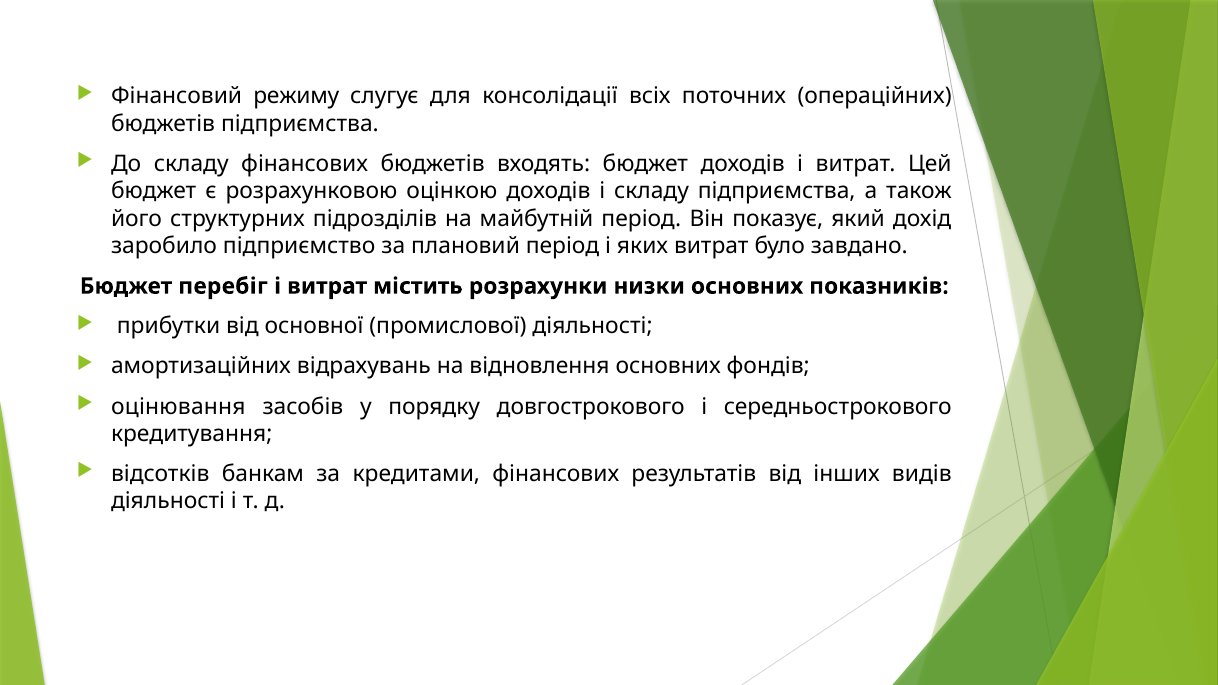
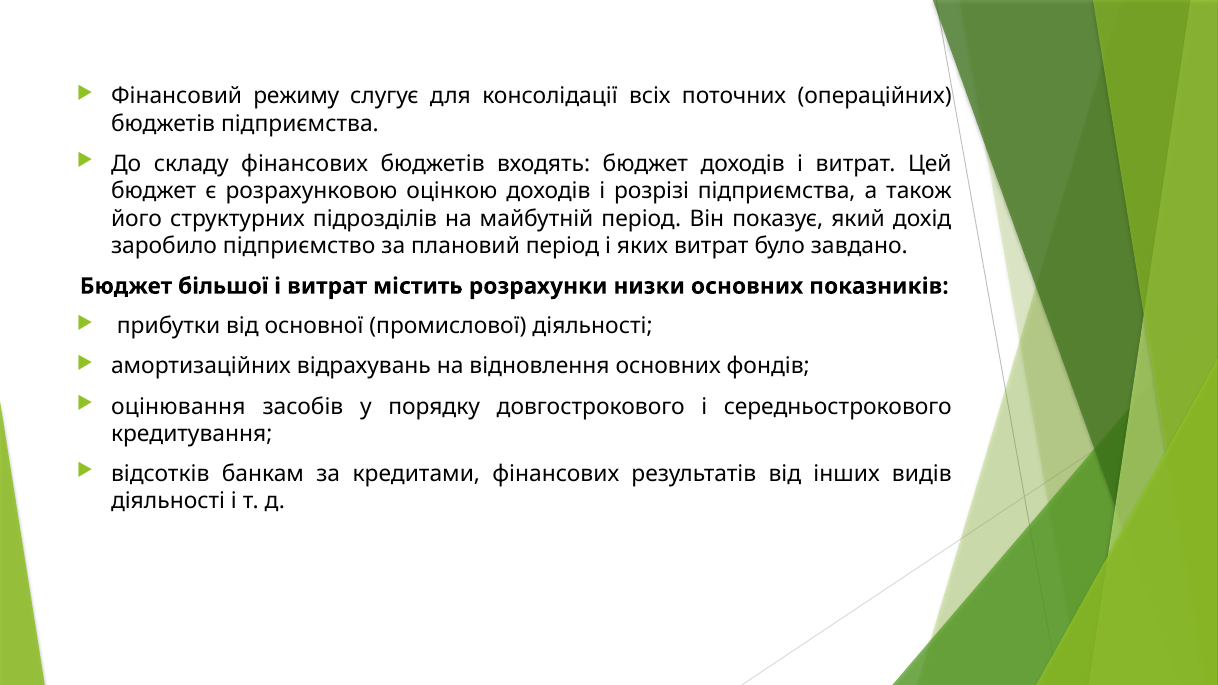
і складу: складу -> розрізі
перебіг: перебіг -> більшої
